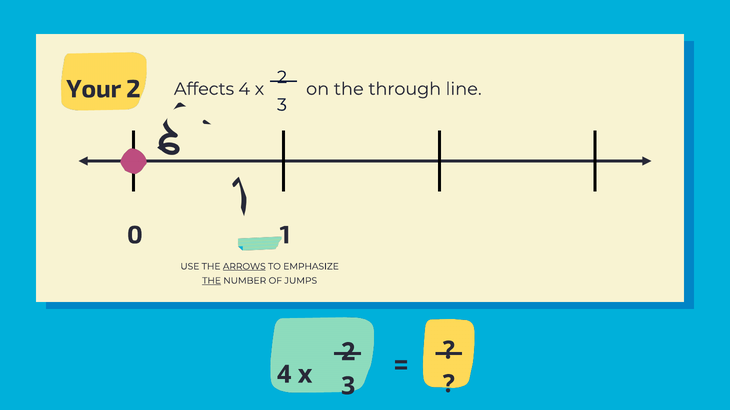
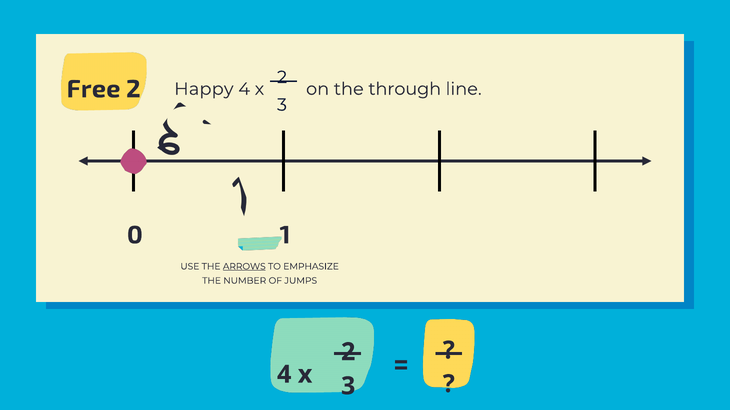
Your: Your -> Free
Affects: Affects -> Happy
THE at (212, 281) underline: present -> none
